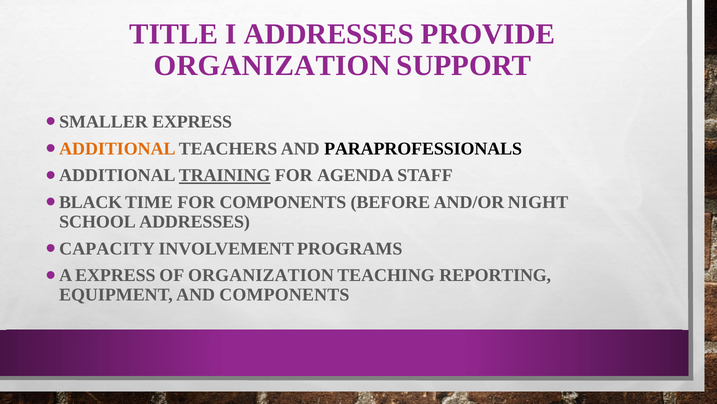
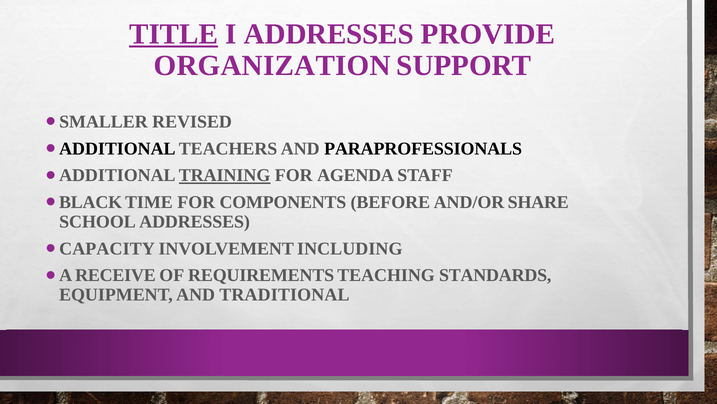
TITLE underline: none -> present
SMALLER EXPRESS: EXPRESS -> REVISED
ADDITIONAL at (117, 148) colour: orange -> black
NIGHT: NIGHT -> SHARE
PROGRAMS: PROGRAMS -> INCLUDING
A EXPRESS: EXPRESS -> RECEIVE
OF ORGANIZATION: ORGANIZATION -> REQUIREMENTS
REPORTING: REPORTING -> STANDARDS
AND COMPONENTS: COMPONENTS -> TRADITIONAL
